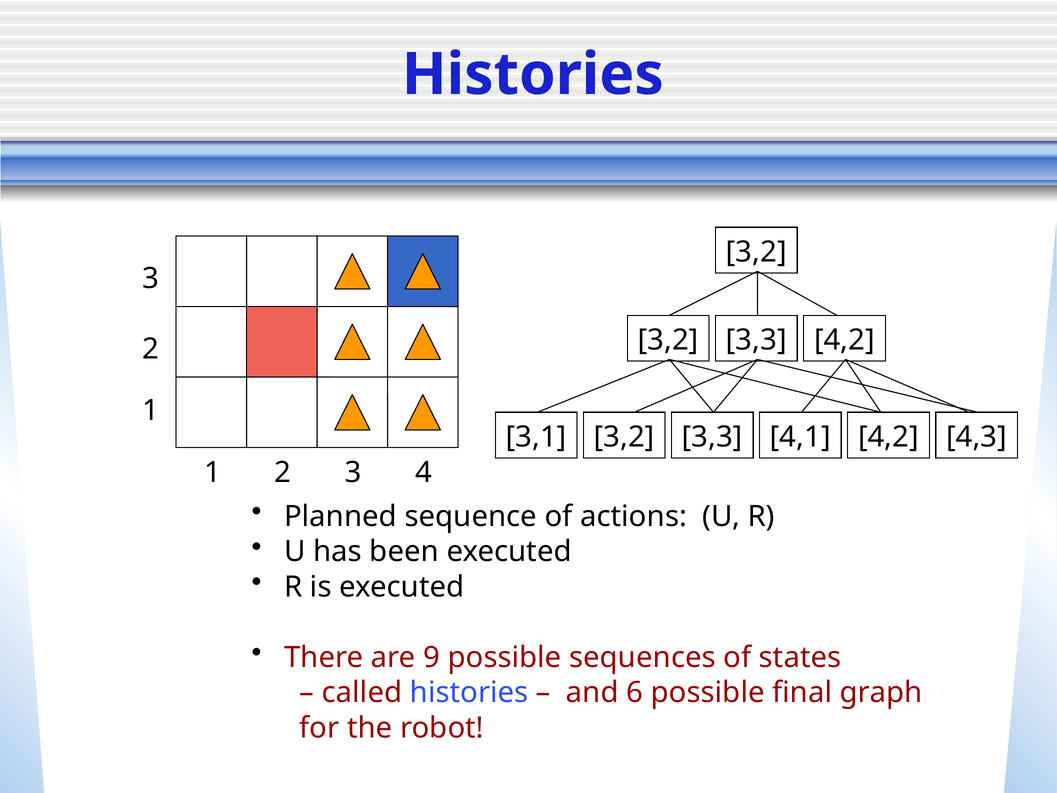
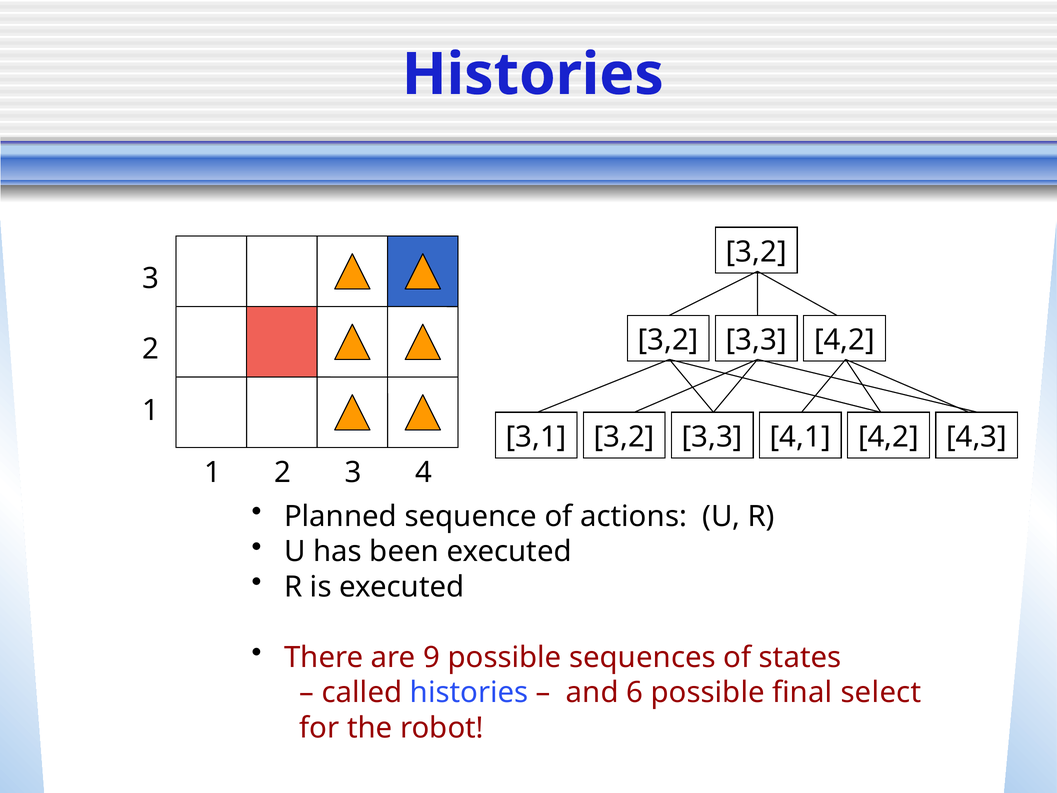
graph: graph -> select
